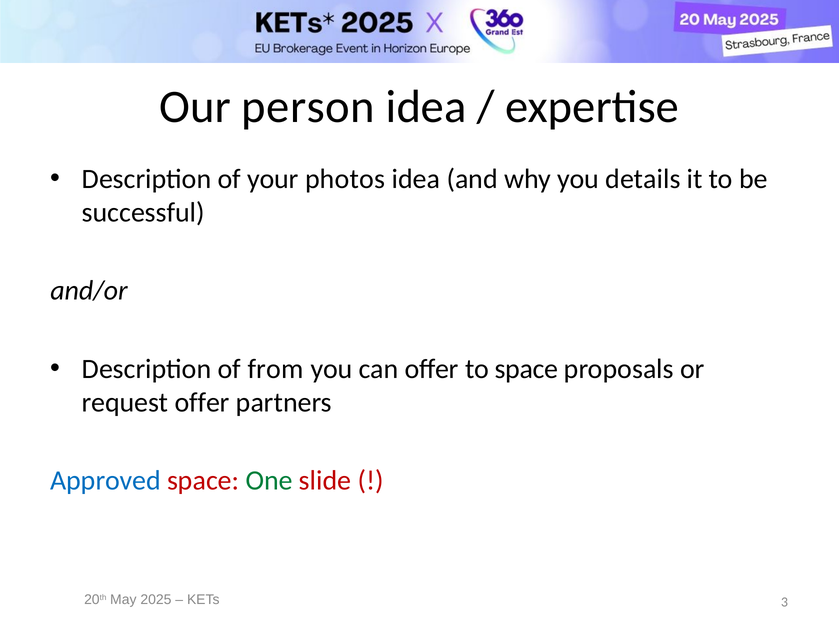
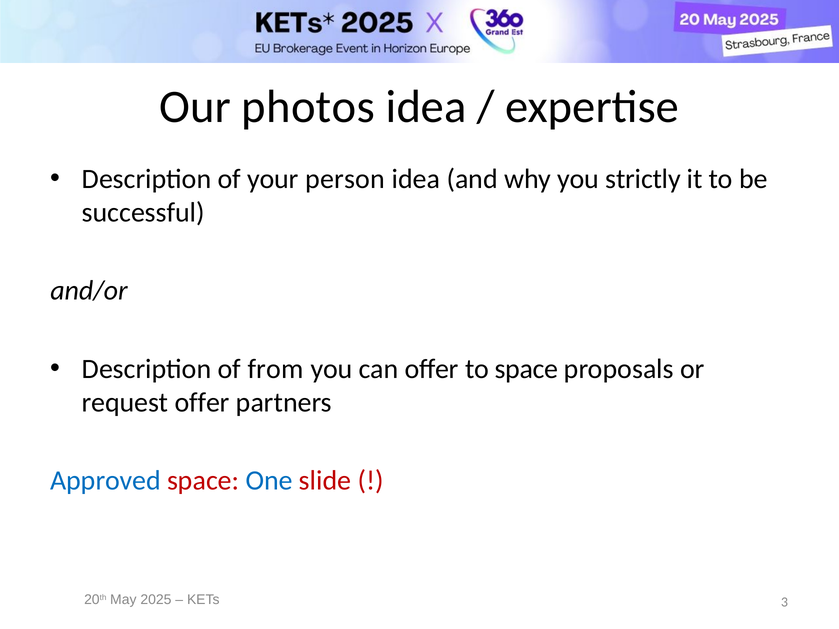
person: person -> photos
photos: photos -> person
details: details -> strictly
One colour: green -> blue
